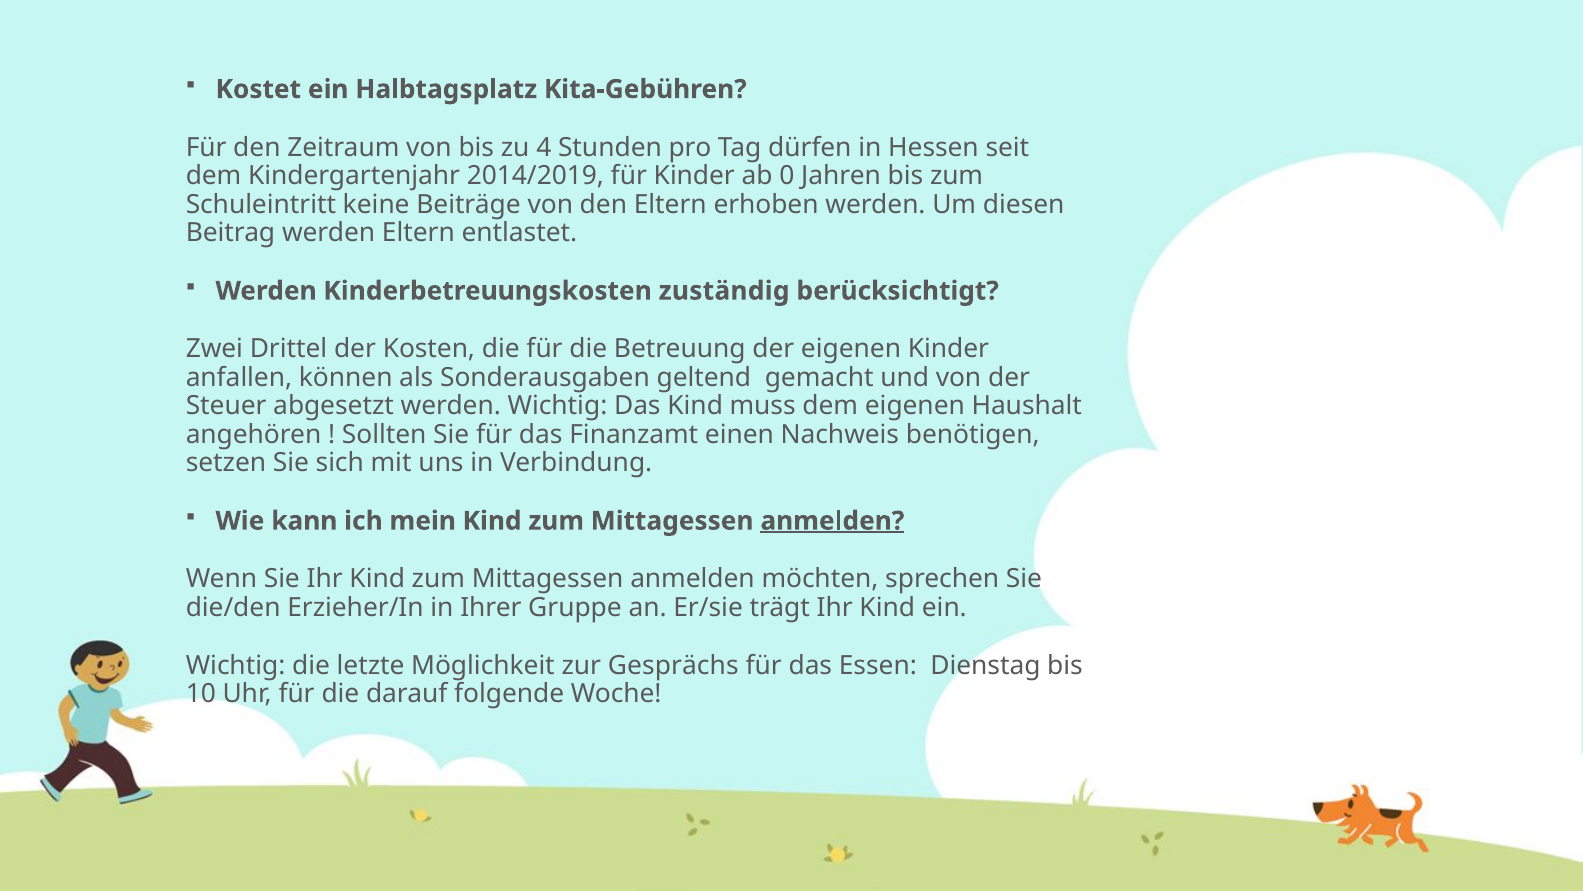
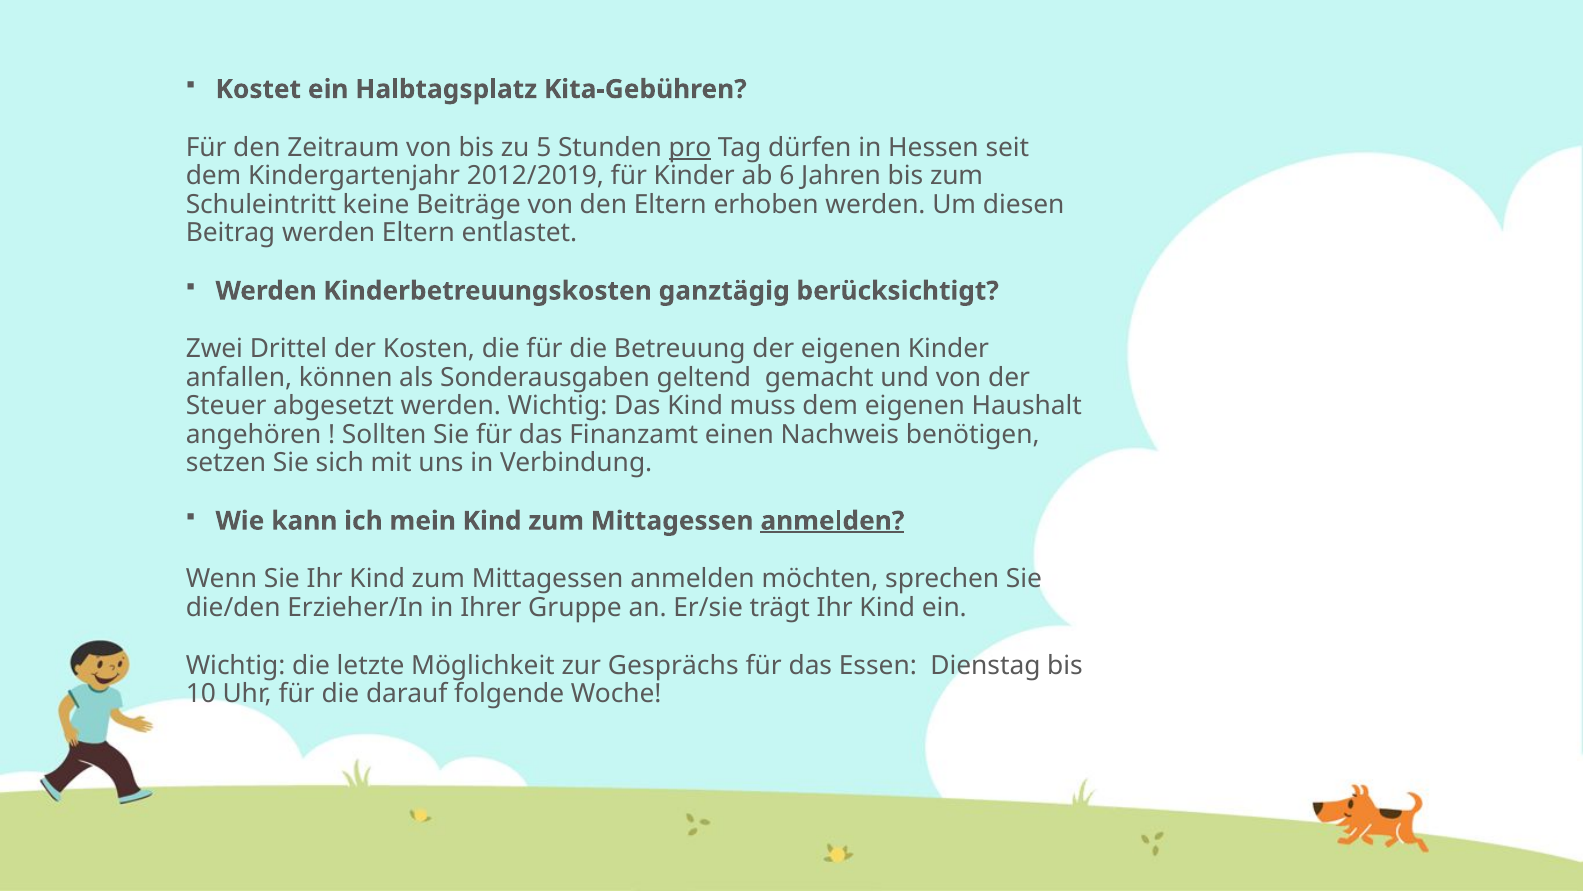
4: 4 -> 5
pro underline: none -> present
2014/2019: 2014/2019 -> 2012/2019
0: 0 -> 6
zuständig: zuständig -> ganztägig
